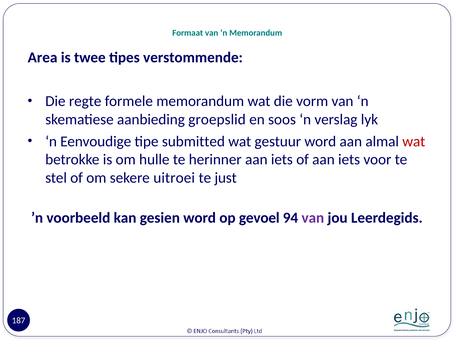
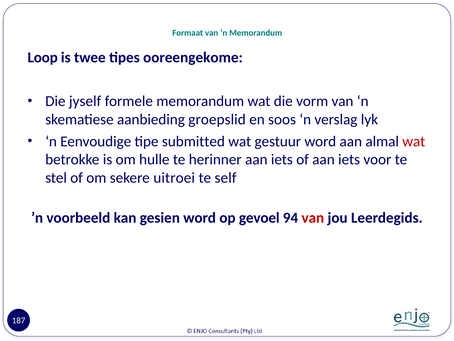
Area: Area -> Loop
verstommende: verstommende -> ooreengekome
regte: regte -> jyself
just: just -> self
van at (313, 217) colour: purple -> red
